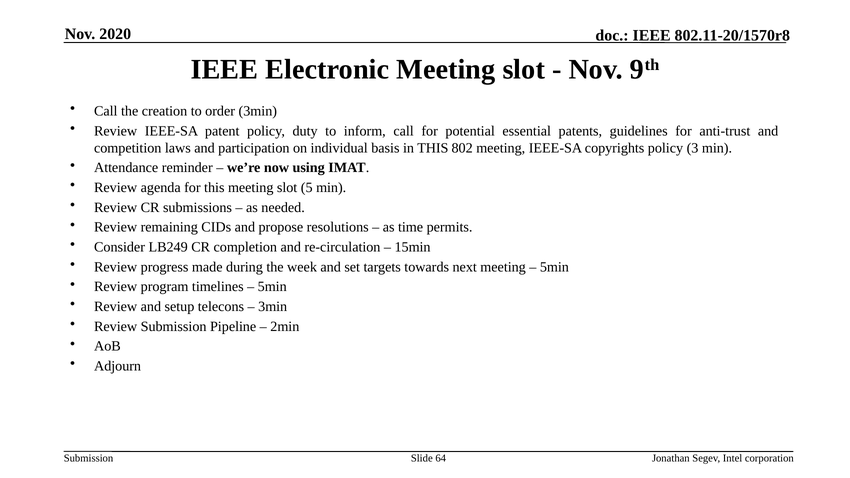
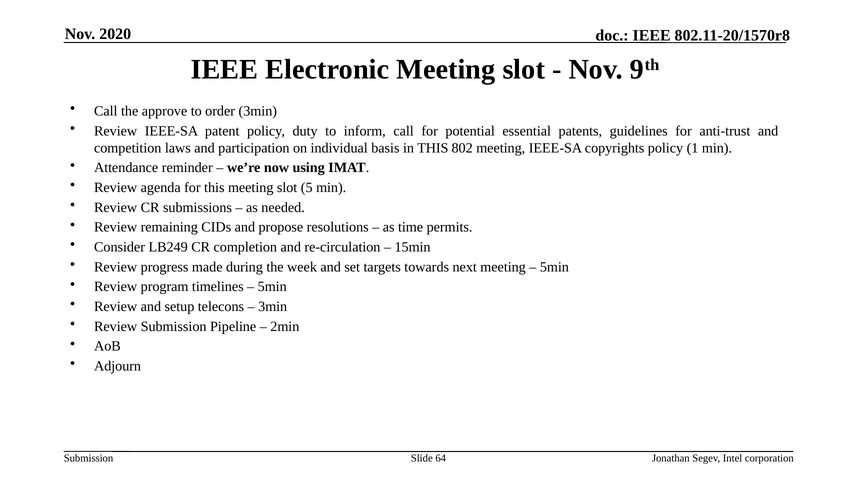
creation: creation -> approve
3: 3 -> 1
